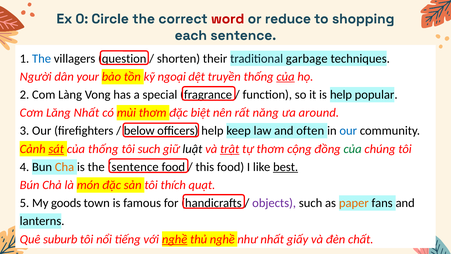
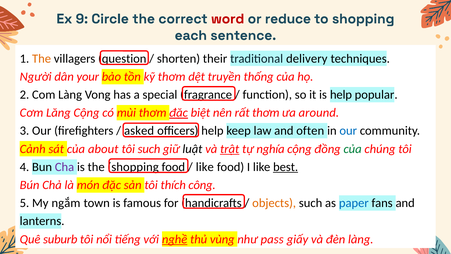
0: 0 -> 9
The at (42, 59) colour: blue -> orange
garbage: garbage -> delivery
kỹ ngoại: ngoại -> thơm
của at (285, 77) underline: present -> none
Lăng Nhất: Nhất -> Cộng
đặc at (179, 113) underline: none -> present
rất năng: năng -> thơm
below: below -> asked
sát underline: present -> none
của thống: thống -> about
tự thơm: thơm -> nghía
Cha colour: orange -> purple
the sentence: sentence -> shopping
this at (205, 167): this -> like
quạt: quạt -> công
goods: goods -> ngắm
objects colour: purple -> orange
paper colour: orange -> blue
thủ nghề: nghề -> vùng
như nhất: nhất -> pass
đèn chất: chất -> làng
